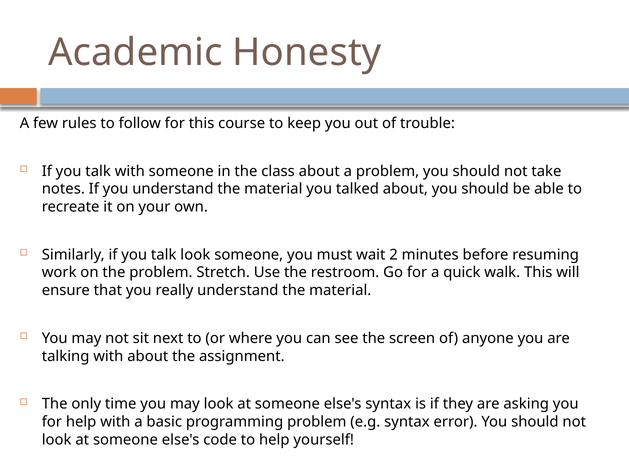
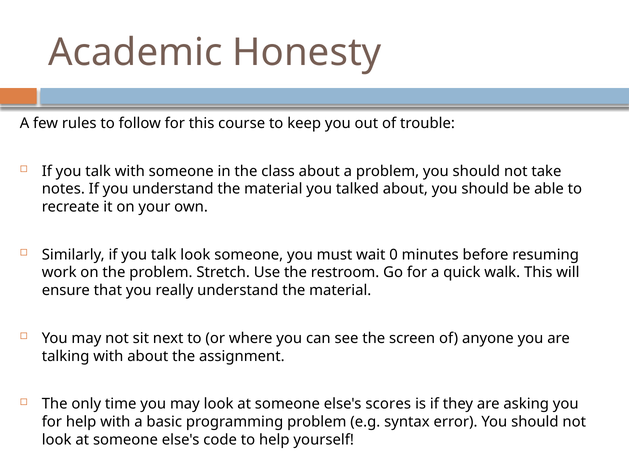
2: 2 -> 0
else's syntax: syntax -> scores
